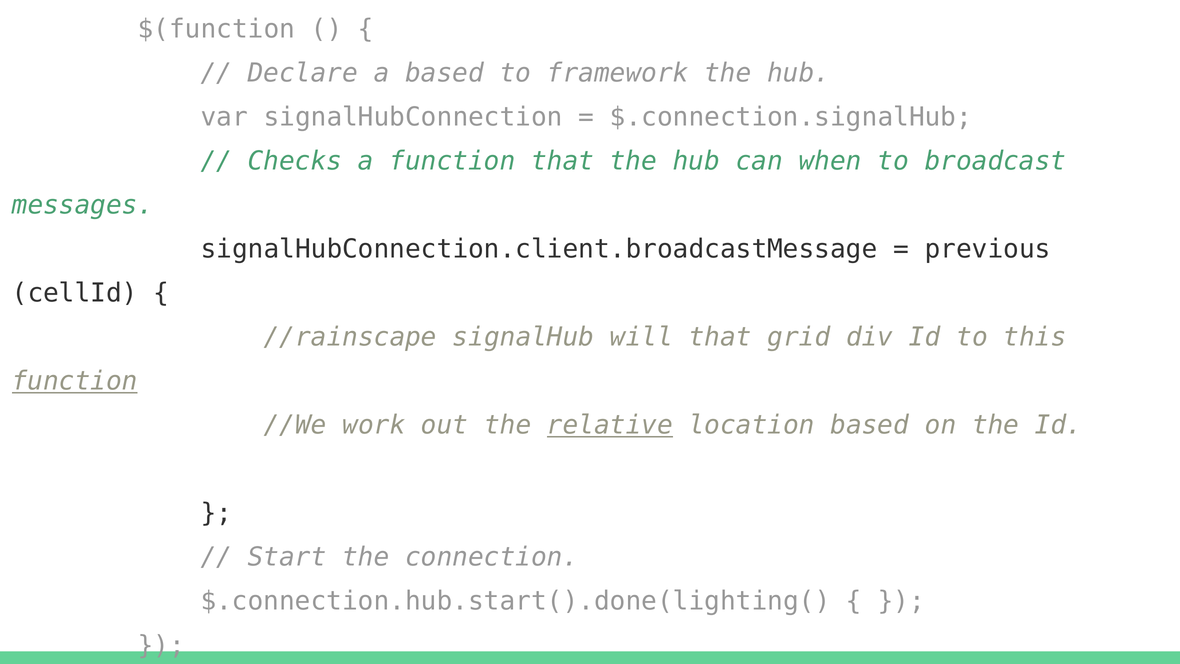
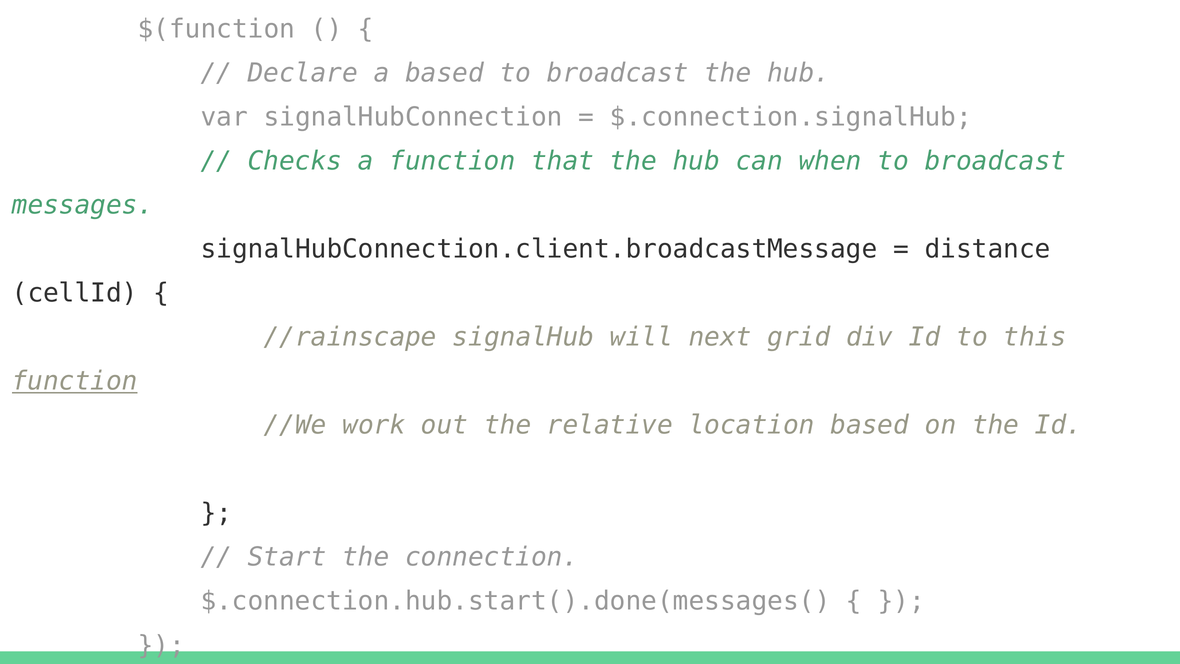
framework at (618, 73): framework -> broadcast
previous: previous -> distance
will that: that -> next
relative underline: present -> none
$.connection.hub.start().done(lighting(: $.connection.hub.start().done(lighting( -> $.connection.hub.start().done(messages(
